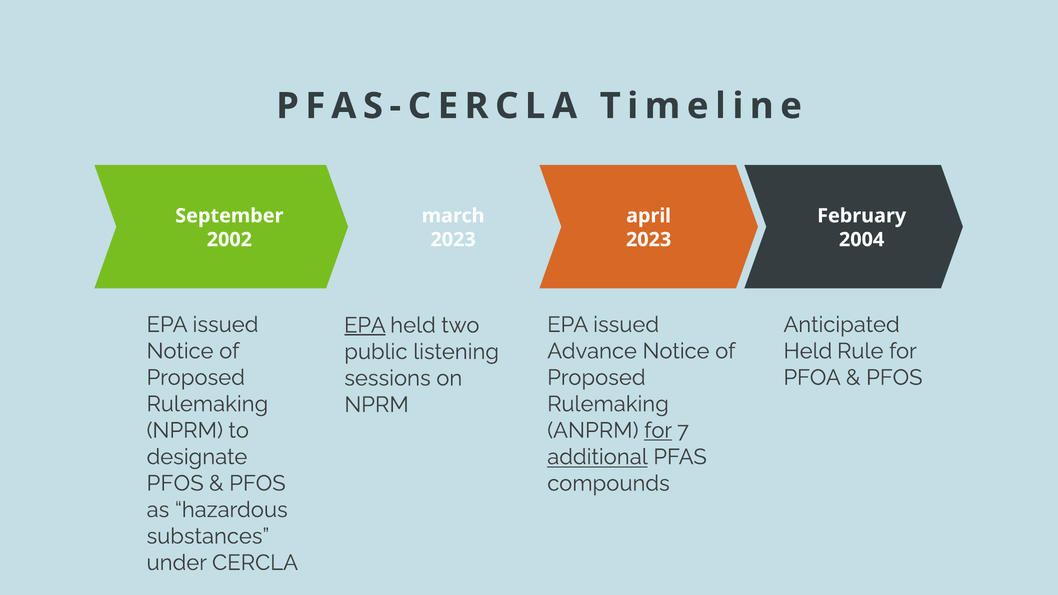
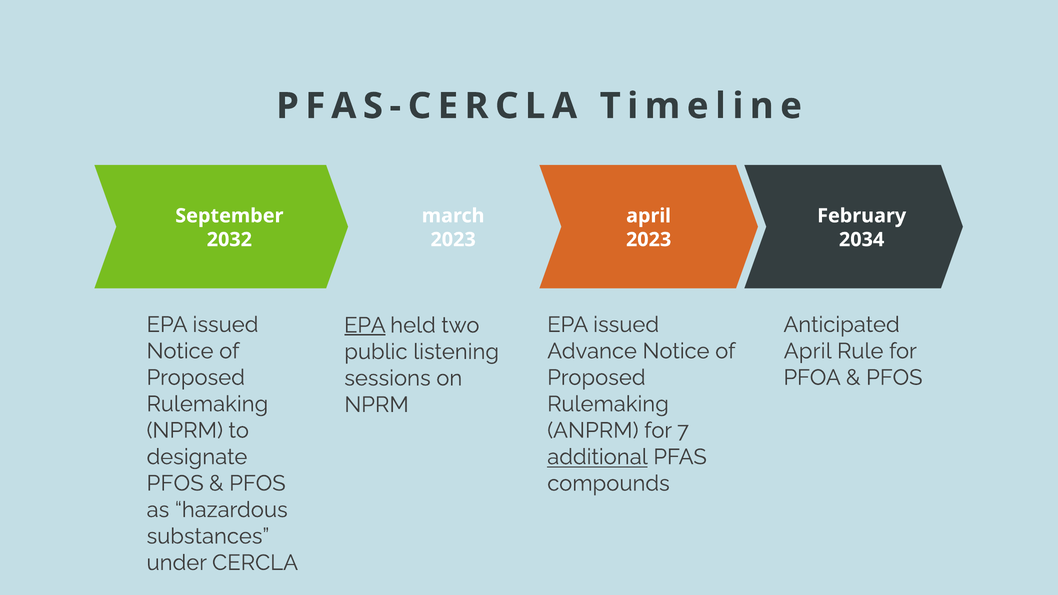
2002: 2002 -> 2032
2004: 2004 -> 2034
Held at (808, 351): Held -> April
for at (658, 431) underline: present -> none
